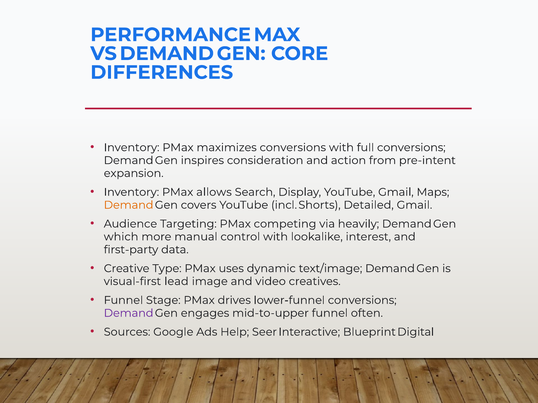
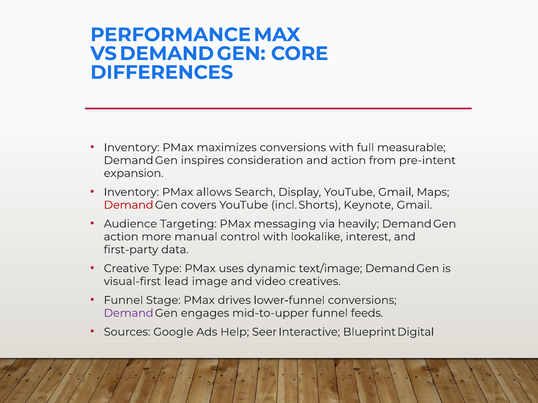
full conversions: conversions -> measurable
Demand at (129, 205) colour: orange -> red
Detailed: Detailed -> Keynote
competing: competing -> messaging
which at (121, 237): which -> action
often: often -> feeds
